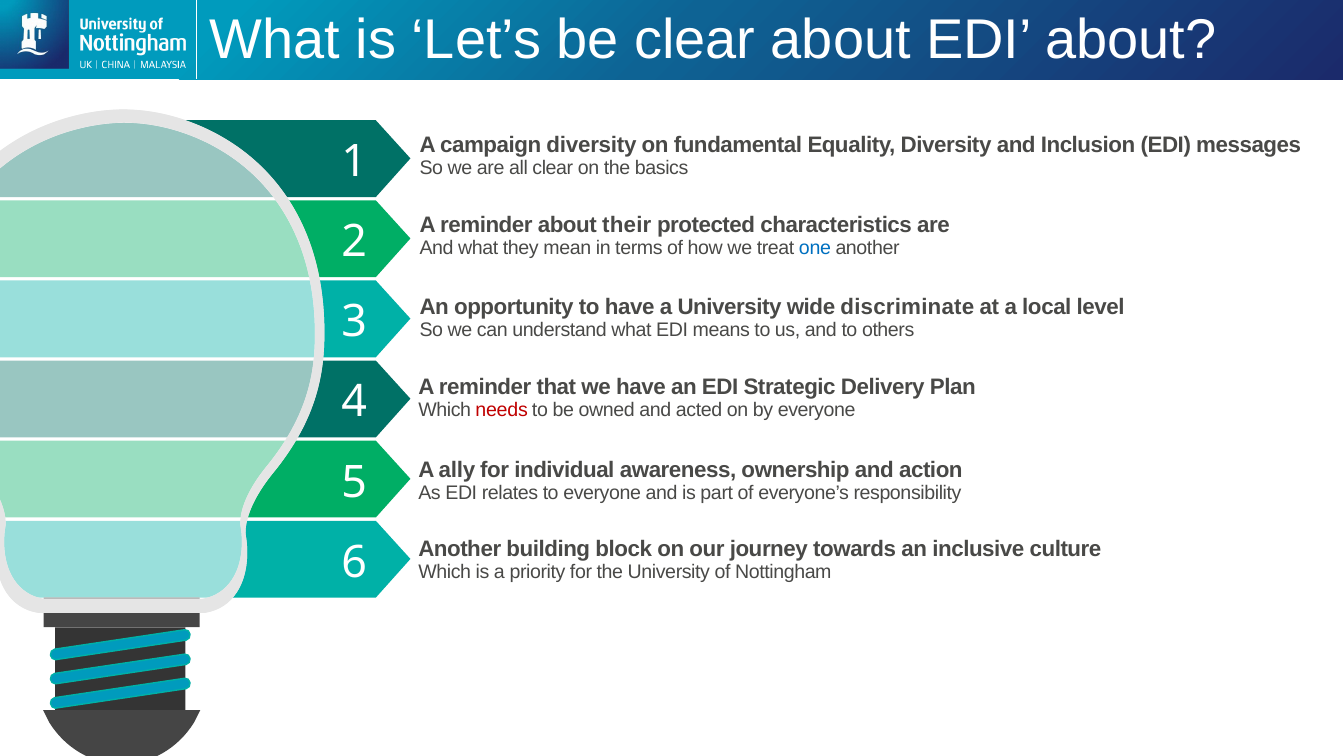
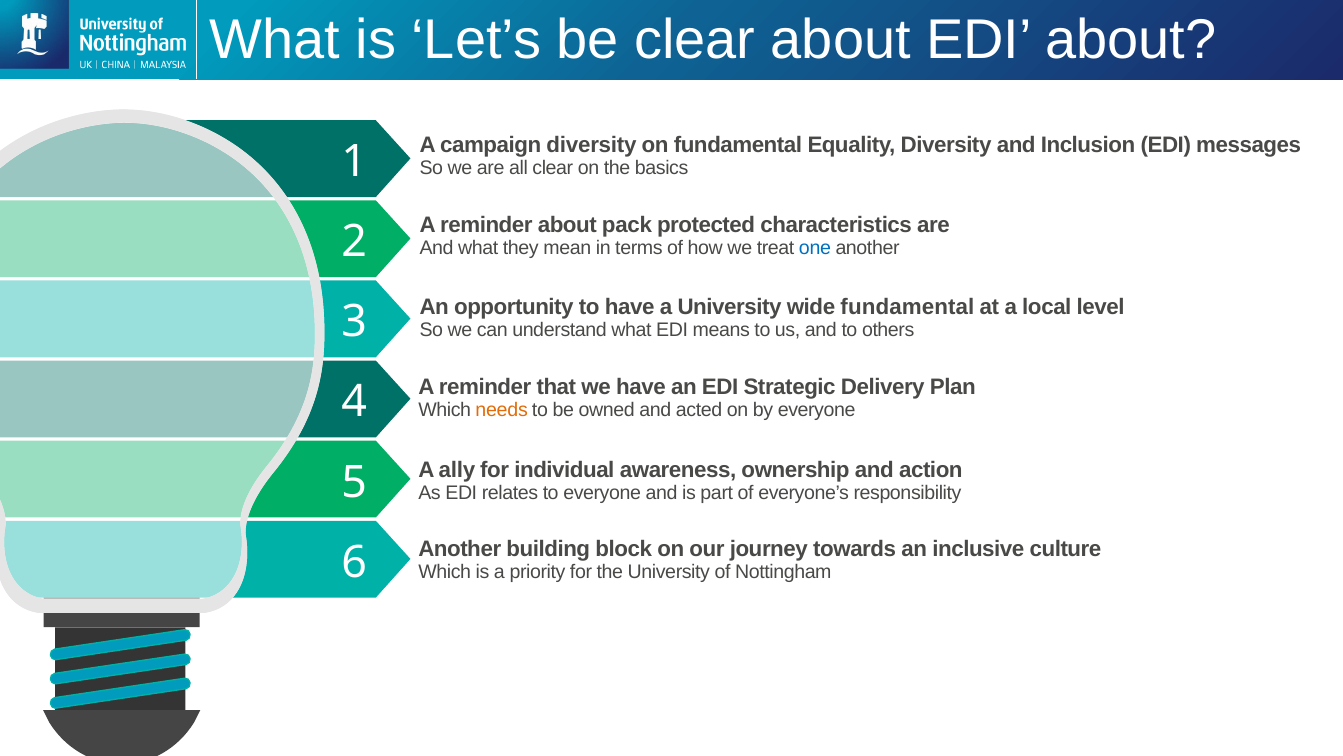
their: their -> pack
wide discriminate: discriminate -> fundamental
needs colour: red -> orange
